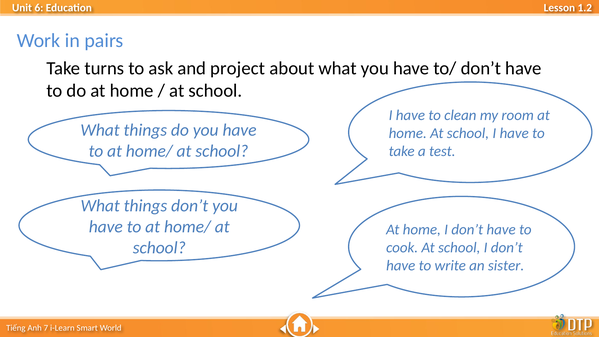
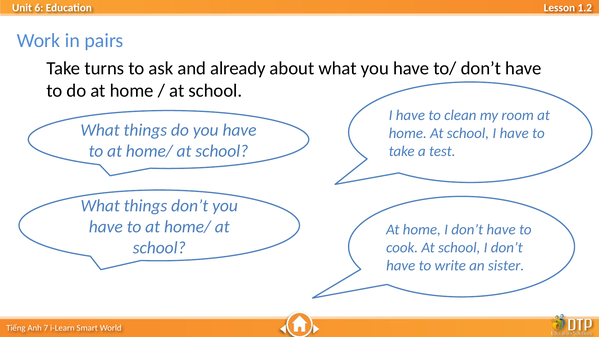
project: project -> already
